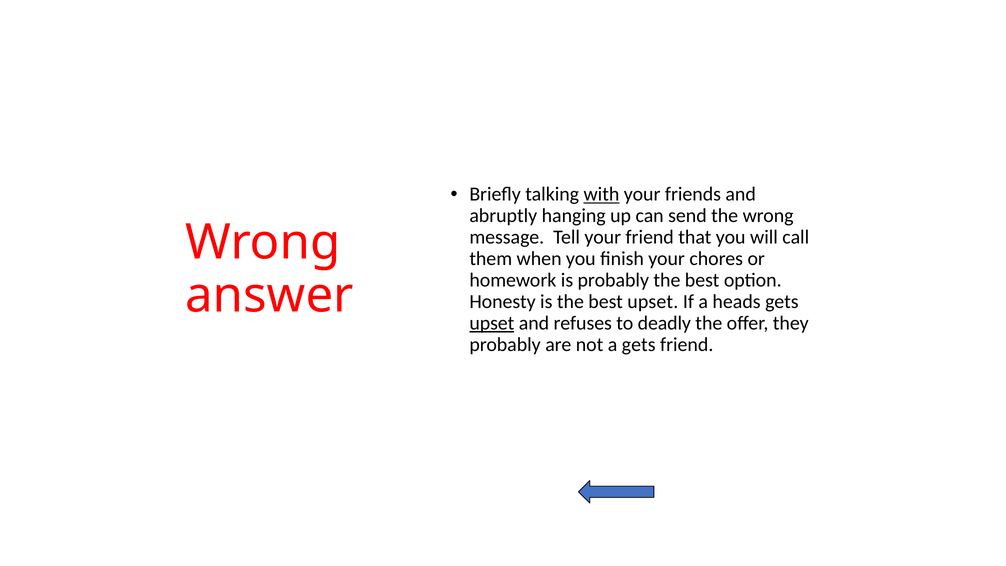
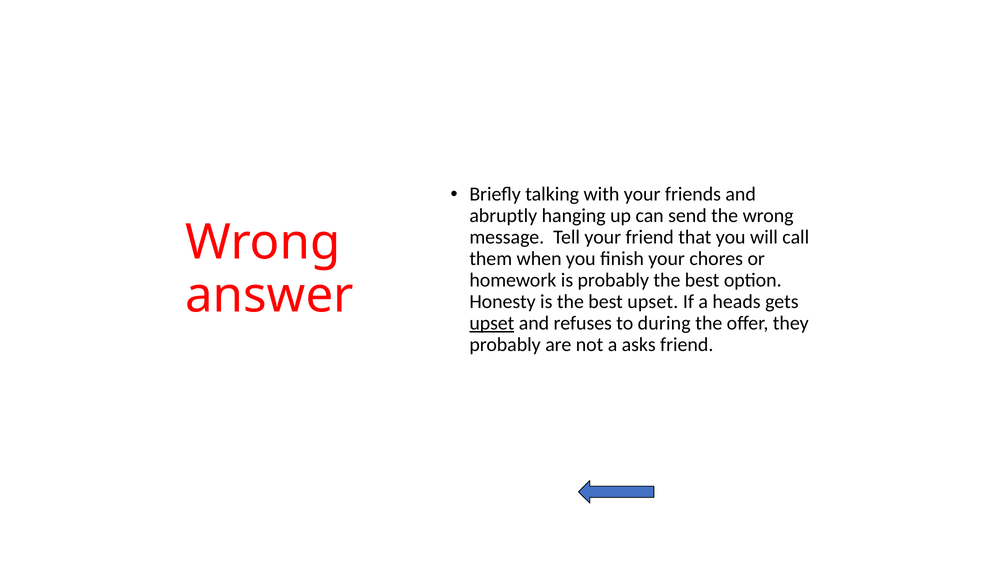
with underline: present -> none
deadly: deadly -> during
a gets: gets -> asks
